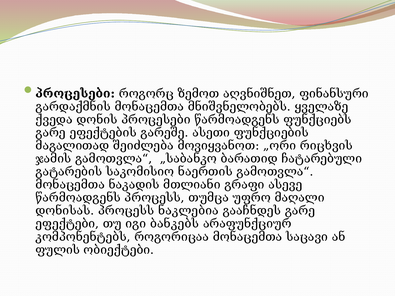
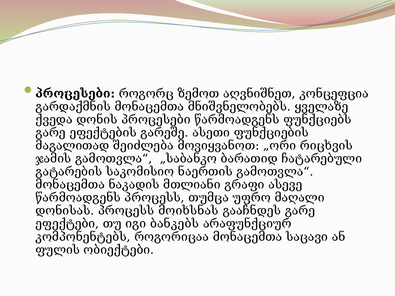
ფინანსური: ფინანსური -> კონცეფცია
ნაკლებია: ნაკლებია -> მოიხსნას
